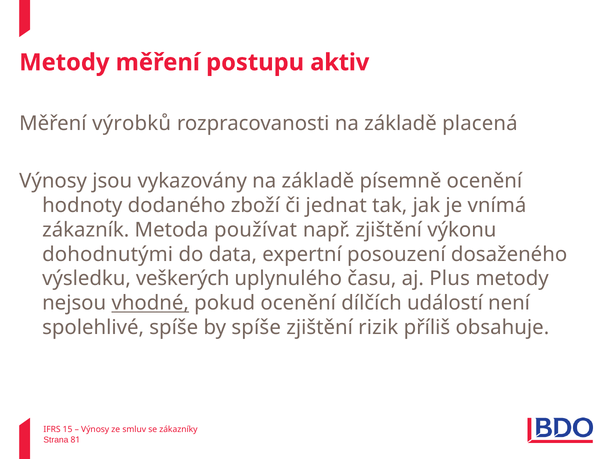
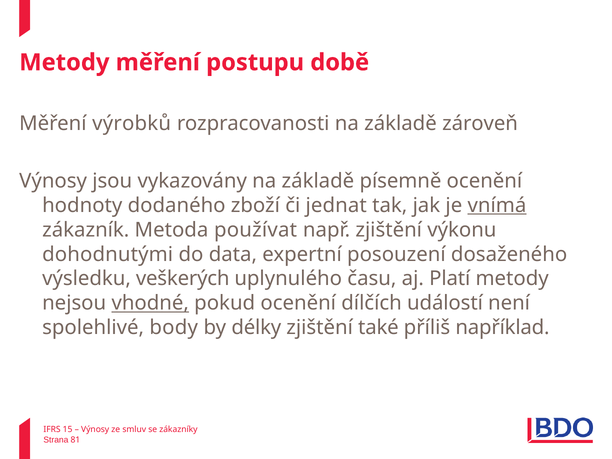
aktiv: aktiv -> době
placená: placená -> zároveň
vnímá underline: none -> present
Plus: Plus -> Platí
spolehlivé spíše: spíše -> body
by spíše: spíše -> délky
rizik: rizik -> také
obsahuje: obsahuje -> například
